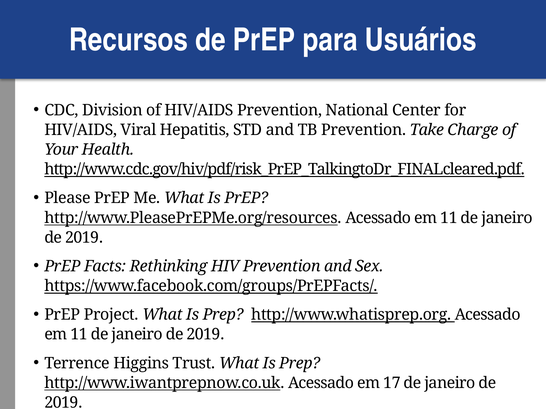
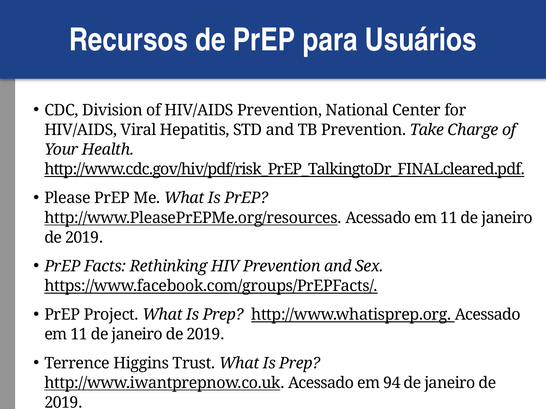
17: 17 -> 94
